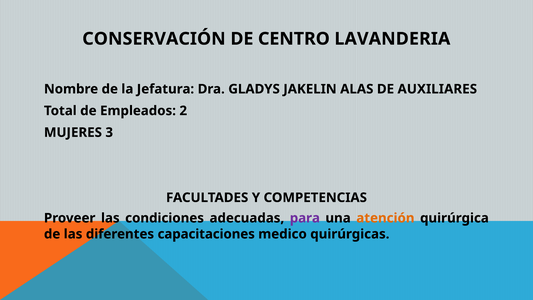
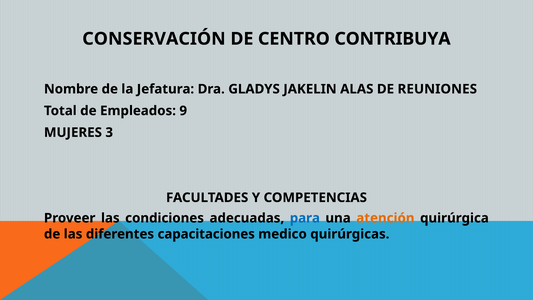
LAVANDERIA: LAVANDERIA -> CONTRIBUYA
AUXILIARES: AUXILIARES -> REUNIONES
2: 2 -> 9
para colour: purple -> blue
